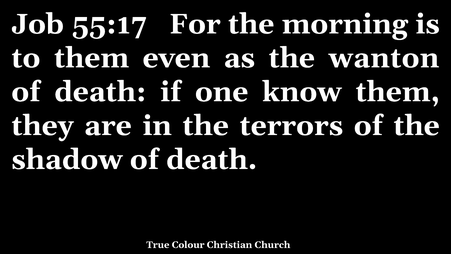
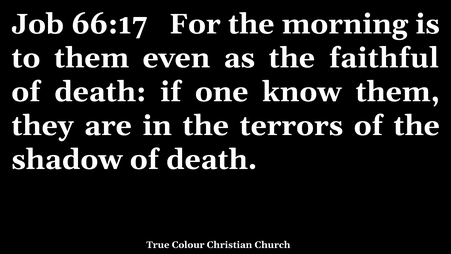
55:17: 55:17 -> 66:17
wanton: wanton -> faithful
